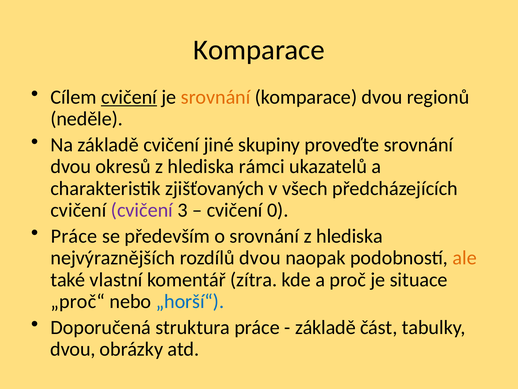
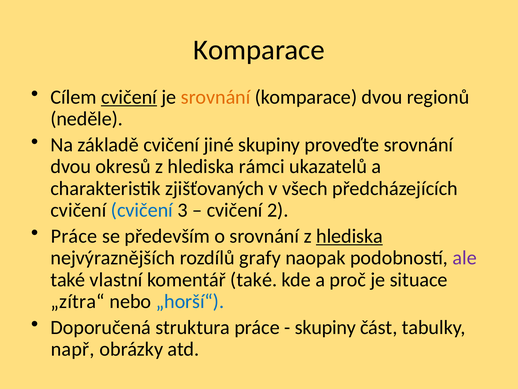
cvičení at (142, 210) colour: purple -> blue
0: 0 -> 2
hlediska at (350, 236) underline: none -> present
rozdílů dvou: dvou -> grafy
ale colour: orange -> purple
komentář zítra: zítra -> také
„proč“: „proč“ -> „zítra“
základě at (325, 327): základě -> skupiny
dvou at (73, 349): dvou -> např
